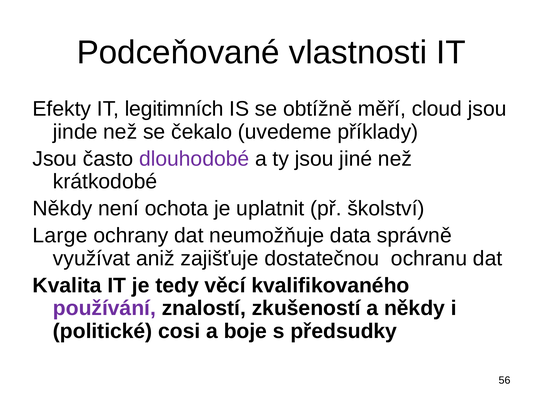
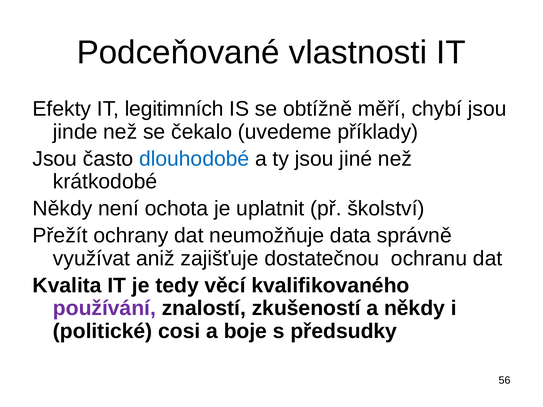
cloud: cloud -> chybí
dlouhodobé colour: purple -> blue
Large: Large -> Přežít
